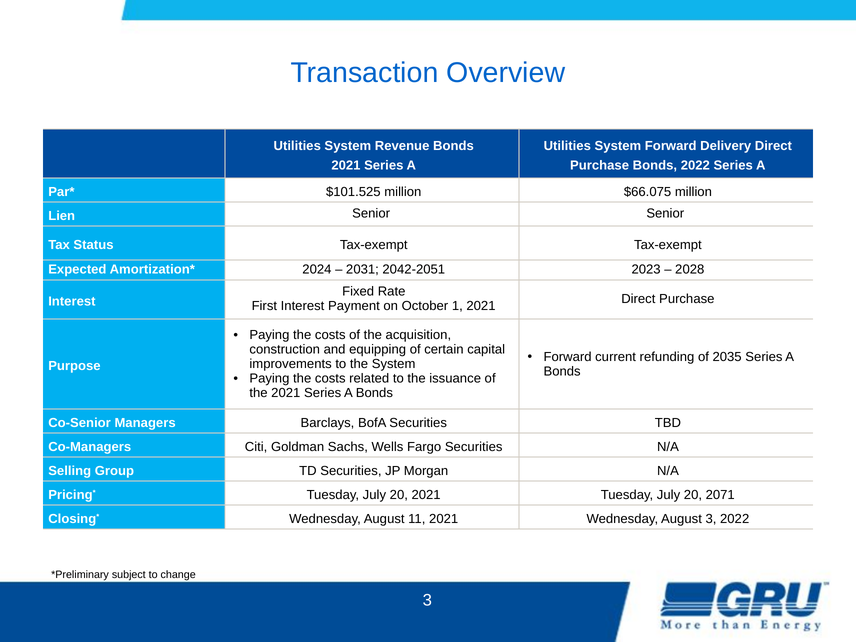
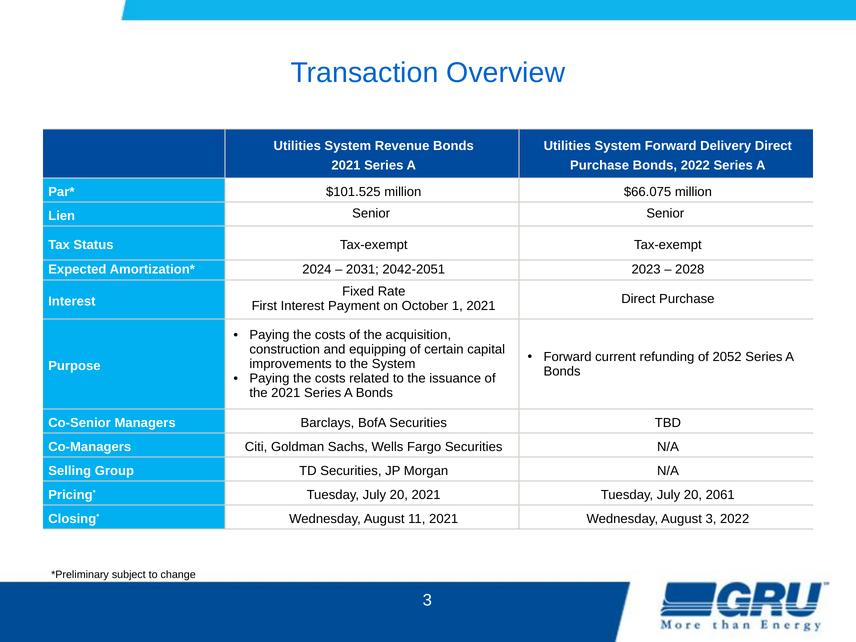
2035: 2035 -> 2052
2071: 2071 -> 2061
